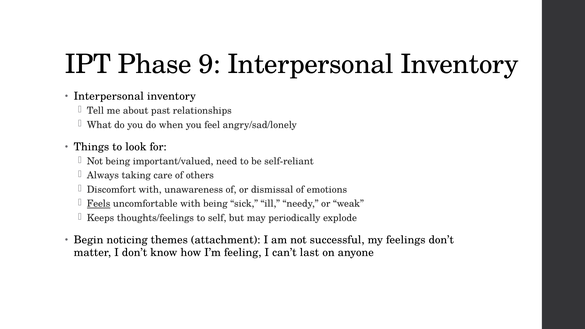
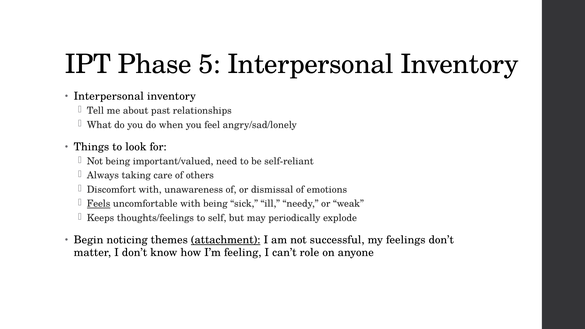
9: 9 -> 5
attachment underline: none -> present
last: last -> role
